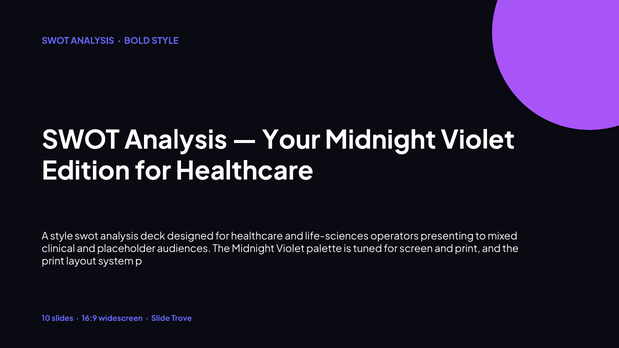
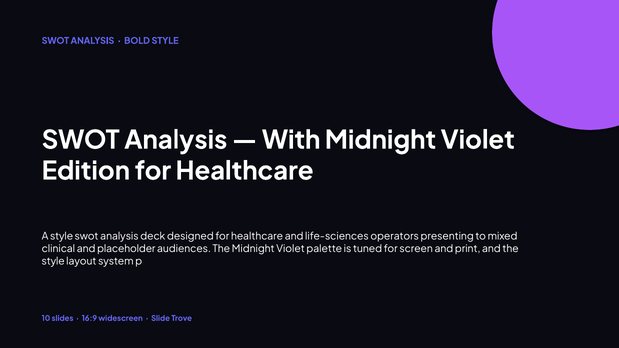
Your: Your -> With
print at (53, 261): print -> style
